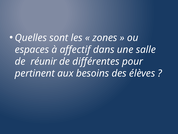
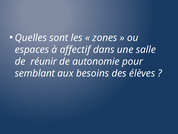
différentes: différentes -> autonomie
pertinent: pertinent -> semblant
